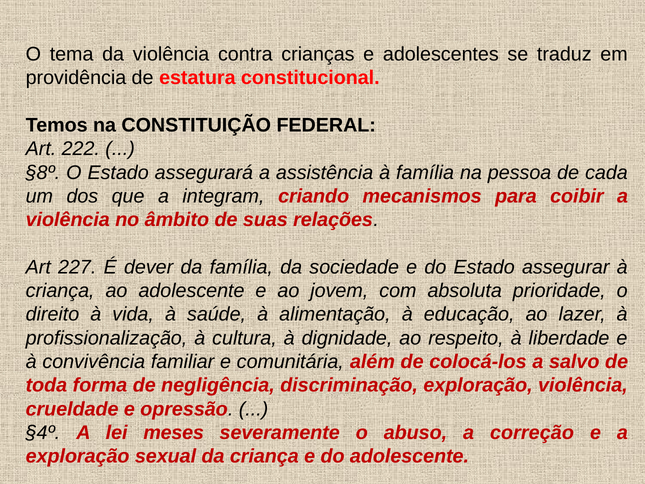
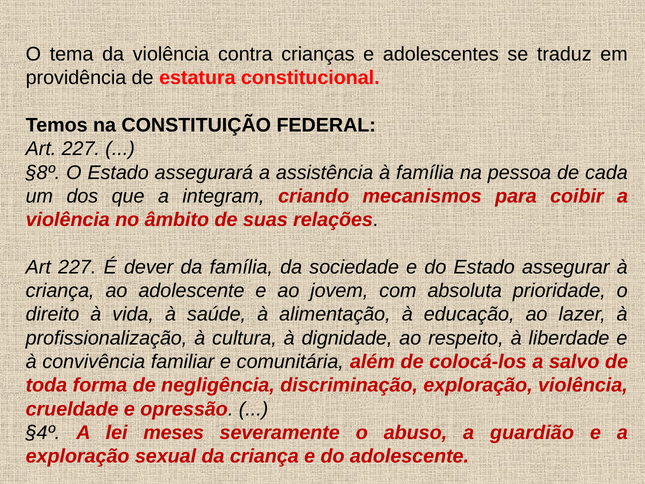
222 at (81, 149): 222 -> 227
correção: correção -> guardião
